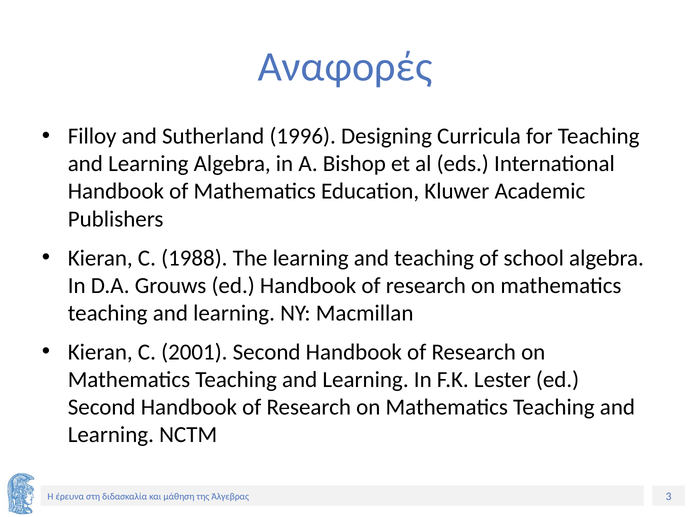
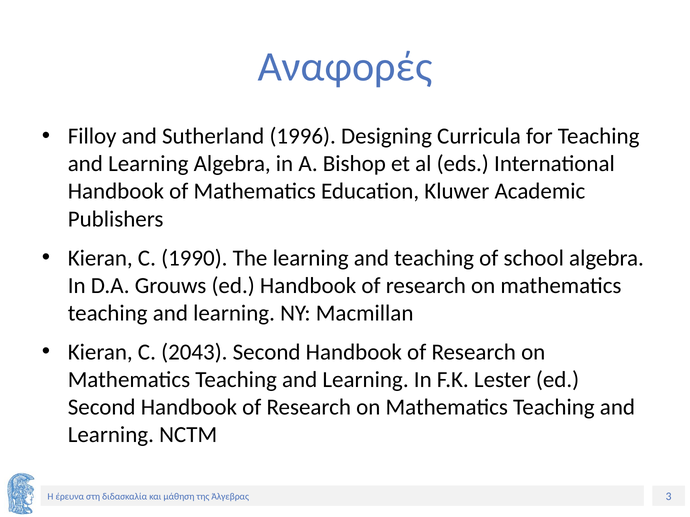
1988: 1988 -> 1990
2001: 2001 -> 2043
